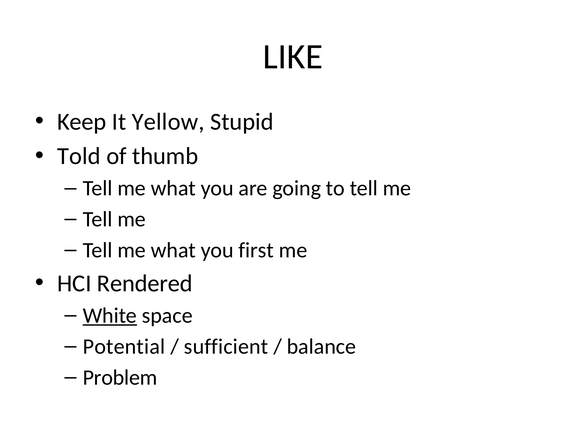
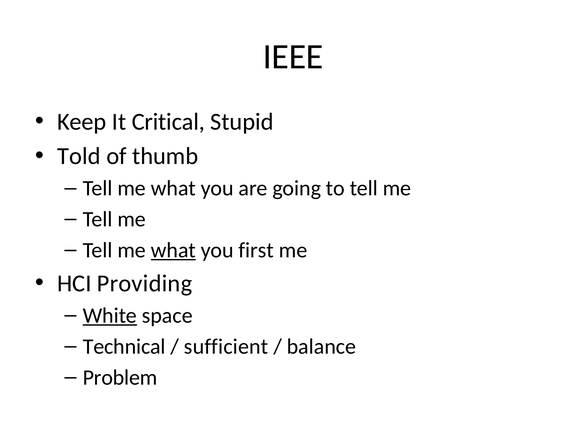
LIKE: LIKE -> IEEE
Yellow: Yellow -> Critical
what at (173, 251) underline: none -> present
Rendered: Rendered -> Providing
Potential: Potential -> Technical
